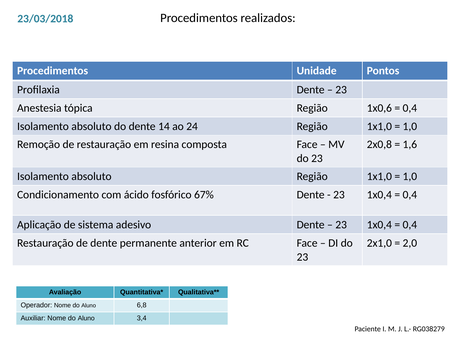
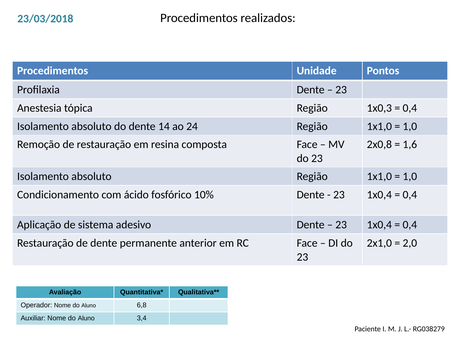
1x0,6: 1x0,6 -> 1x0,3
67%: 67% -> 10%
